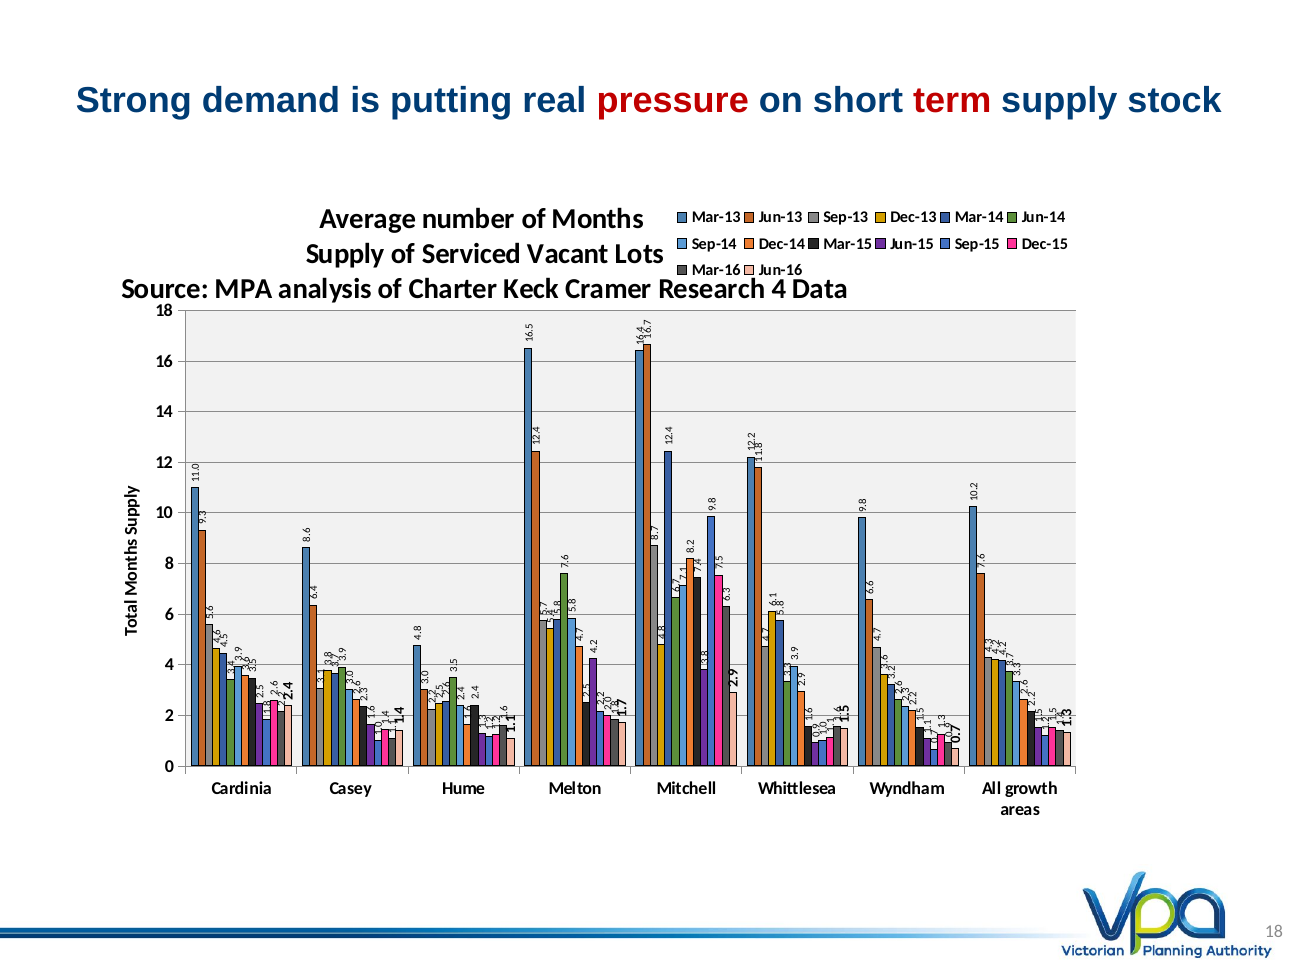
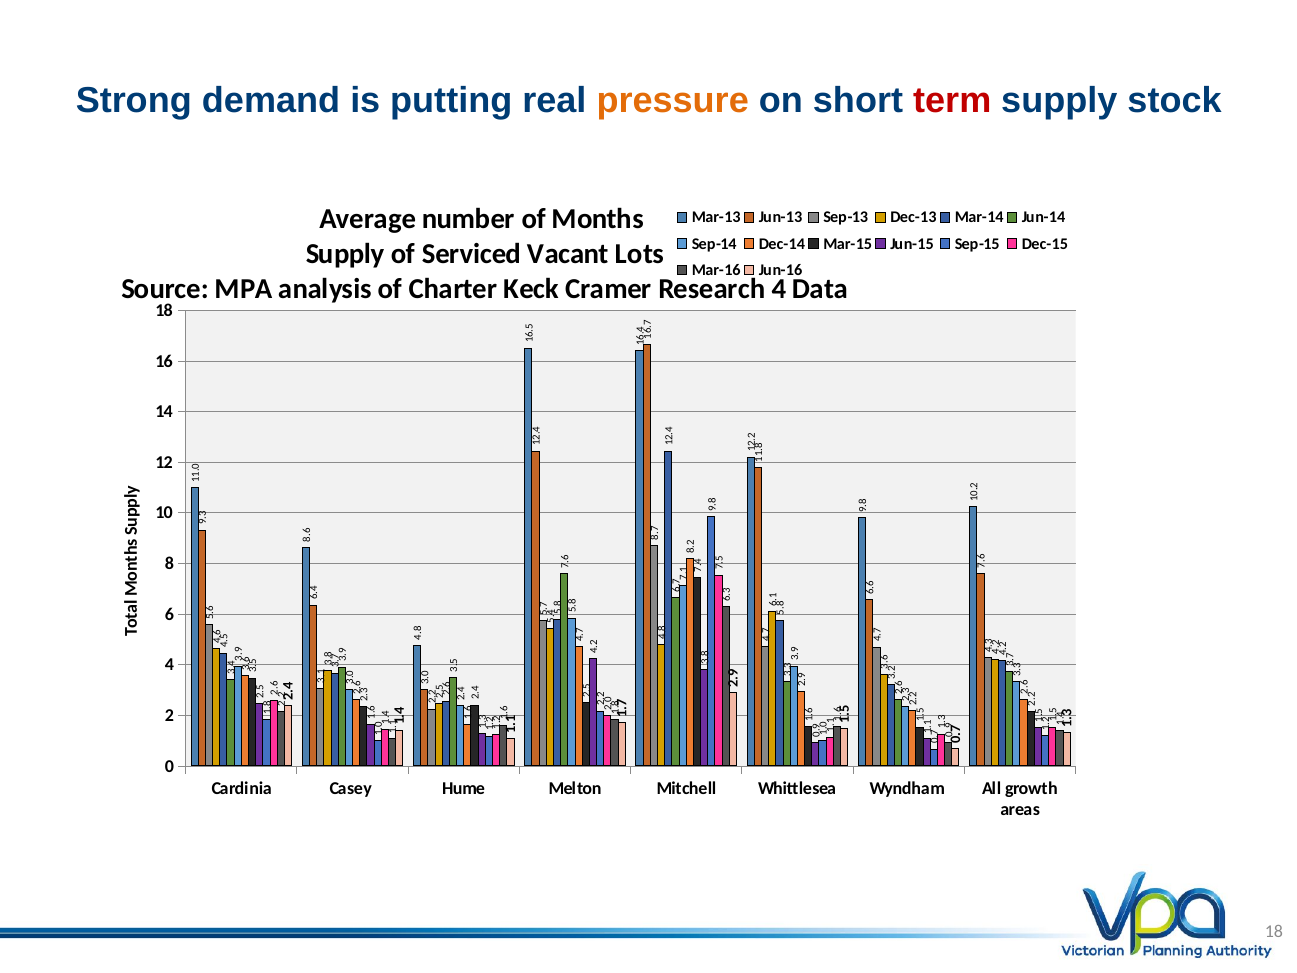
pressure colour: red -> orange
